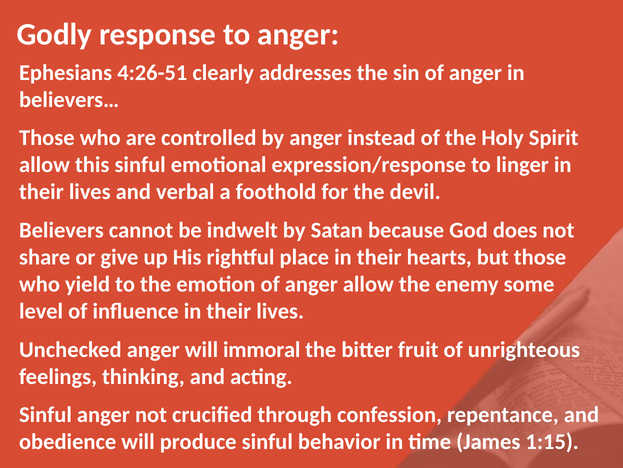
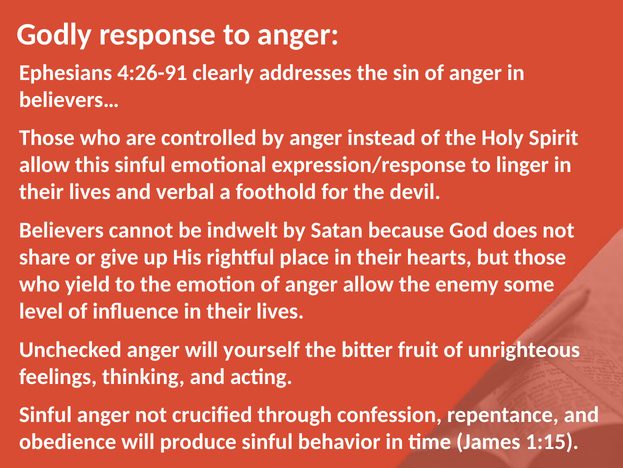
4:26-51: 4:26-51 -> 4:26-91
immoral: immoral -> yourself
